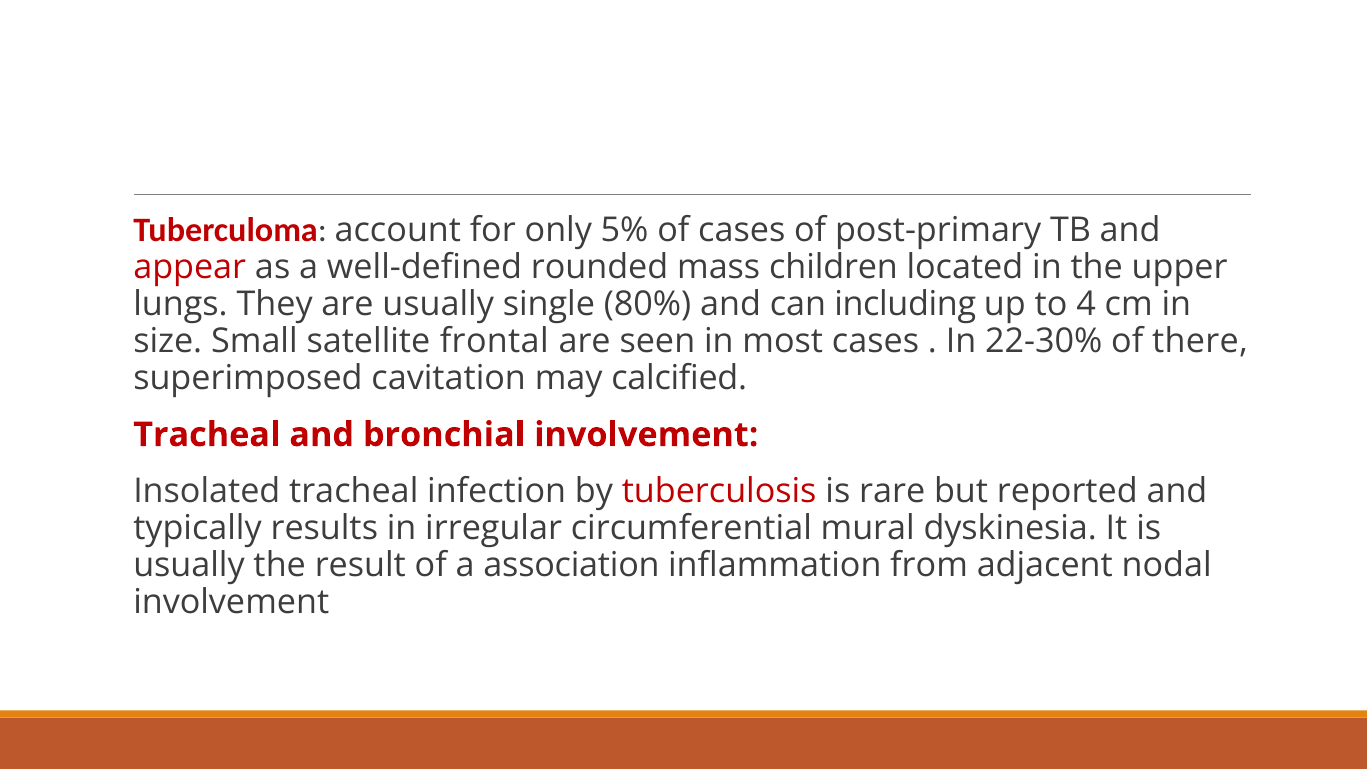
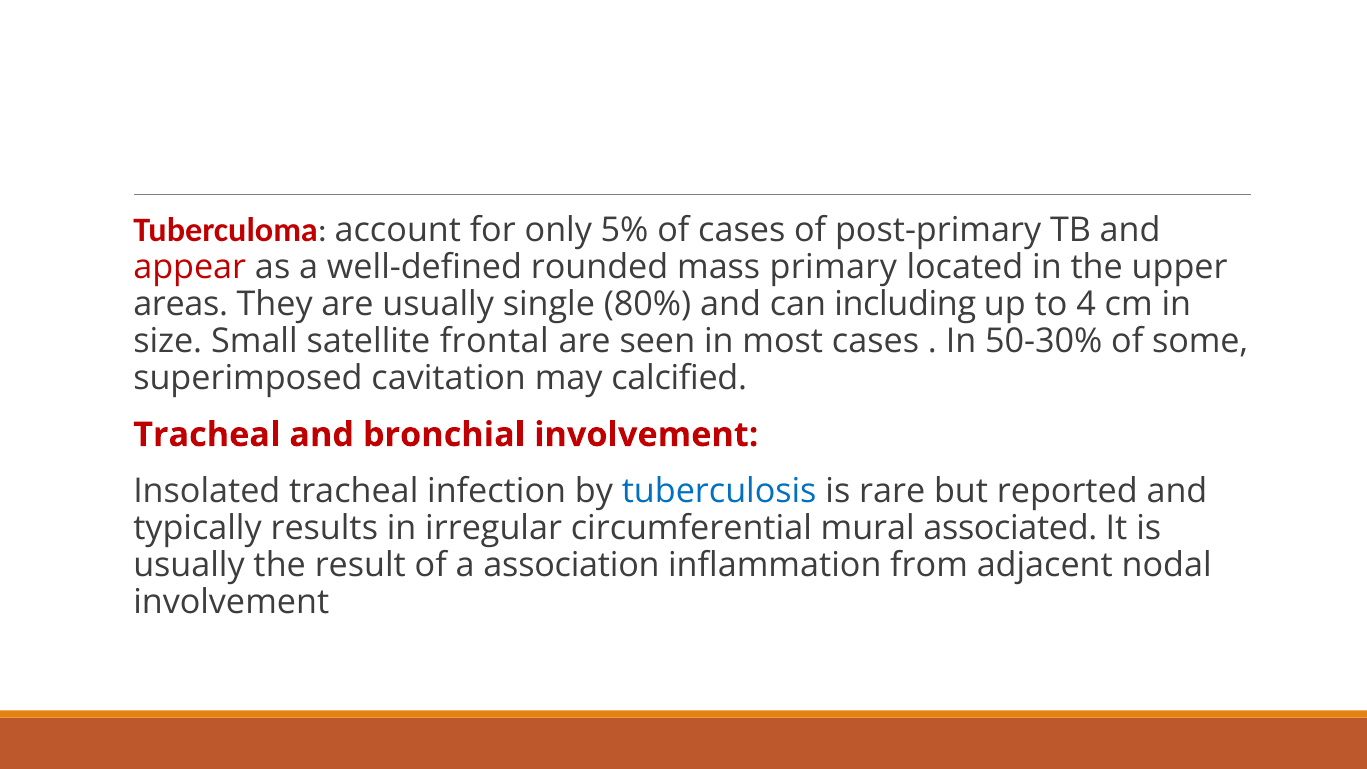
children: children -> primary
lungs: lungs -> areas
22-30%: 22-30% -> 50-30%
there: there -> some
tuberculosis colour: red -> blue
dyskinesia: dyskinesia -> associated
